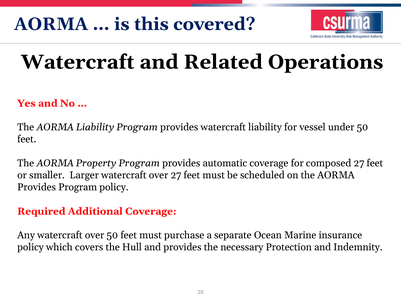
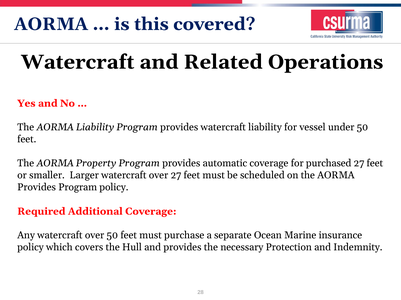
composed: composed -> purchased
